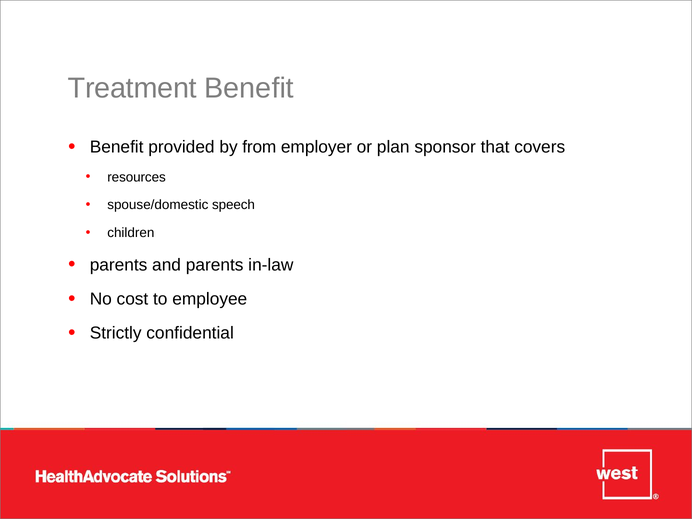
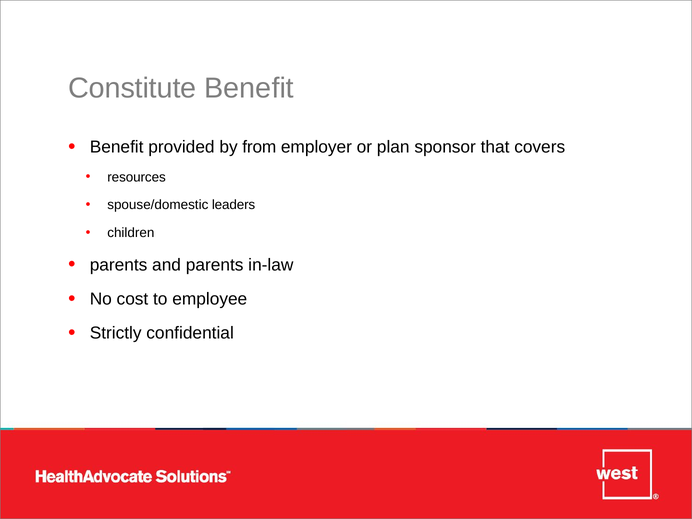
Treatment: Treatment -> Constitute
speech: speech -> leaders
